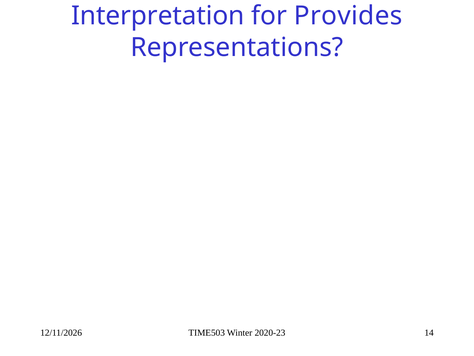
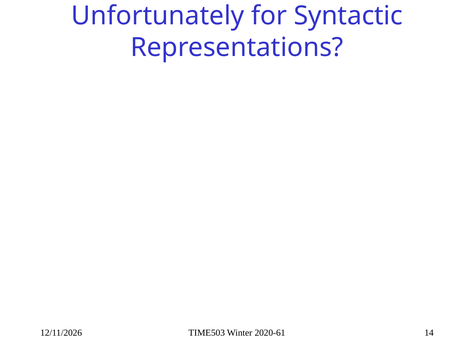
Interpretation: Interpretation -> Unfortunately
Provides: Provides -> Syntactic
2020-23: 2020-23 -> 2020-61
